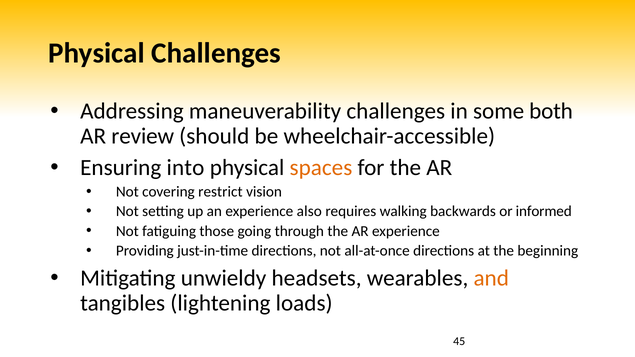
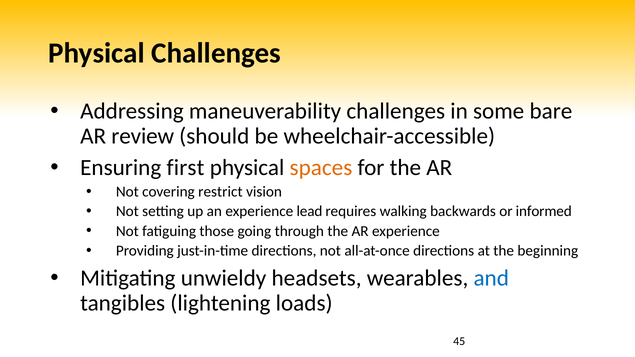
both: both -> bare
into: into -> first
also: also -> lead
and colour: orange -> blue
